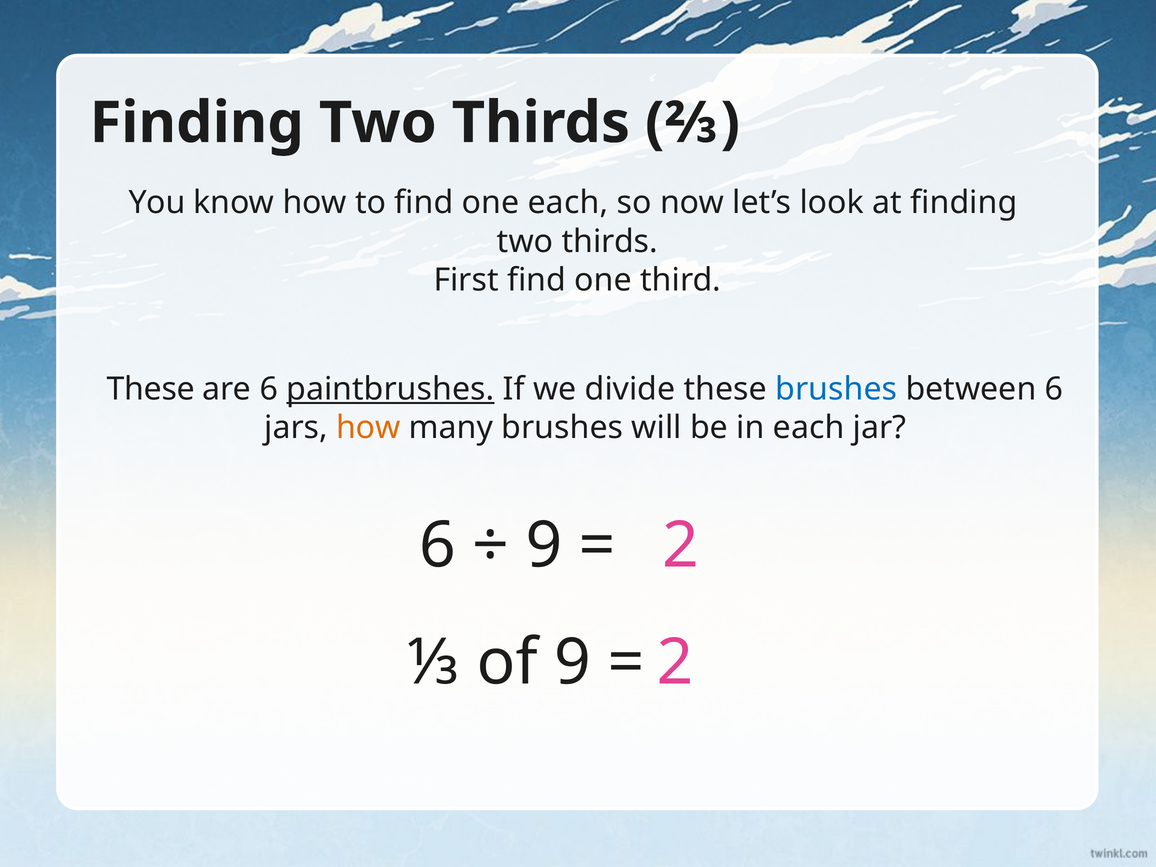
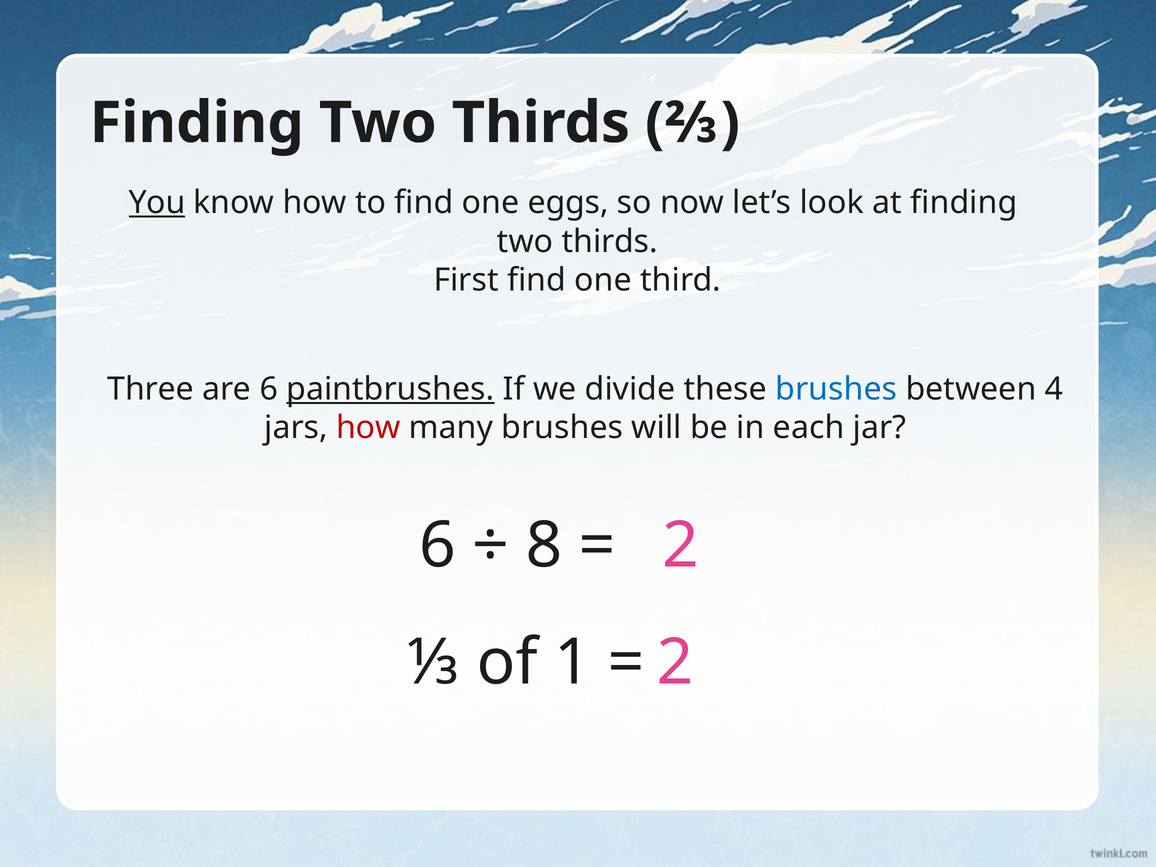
You underline: none -> present
one each: each -> eggs
These at (151, 389): These -> Three
between 6: 6 -> 4
how at (368, 428) colour: orange -> red
9 at (544, 546): 9 -> 8
of 9: 9 -> 1
